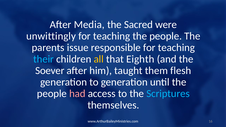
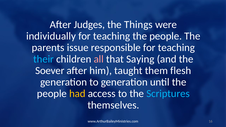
Media: Media -> Judges
Sacred: Sacred -> Things
unwittingly: unwittingly -> individually
all colour: yellow -> pink
Eighth: Eighth -> Saying
had colour: pink -> yellow
